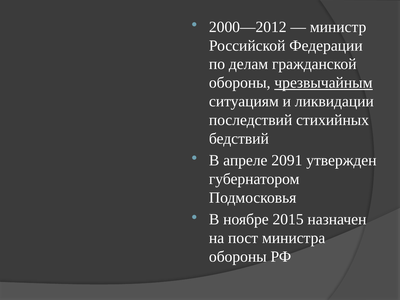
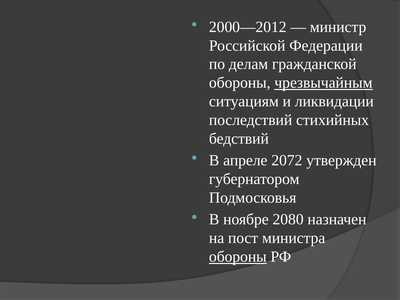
2091: 2091 -> 2072
2015: 2015 -> 2080
обороны at (238, 257) underline: none -> present
